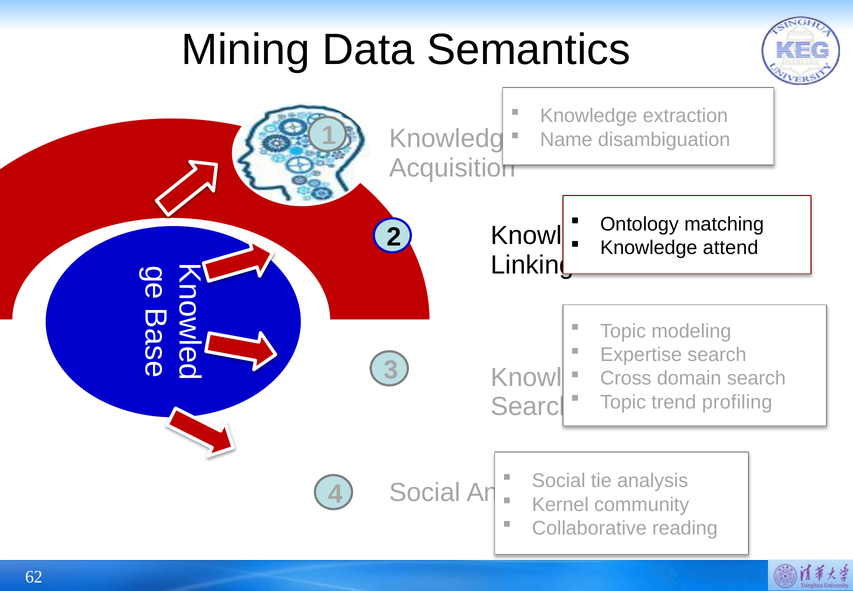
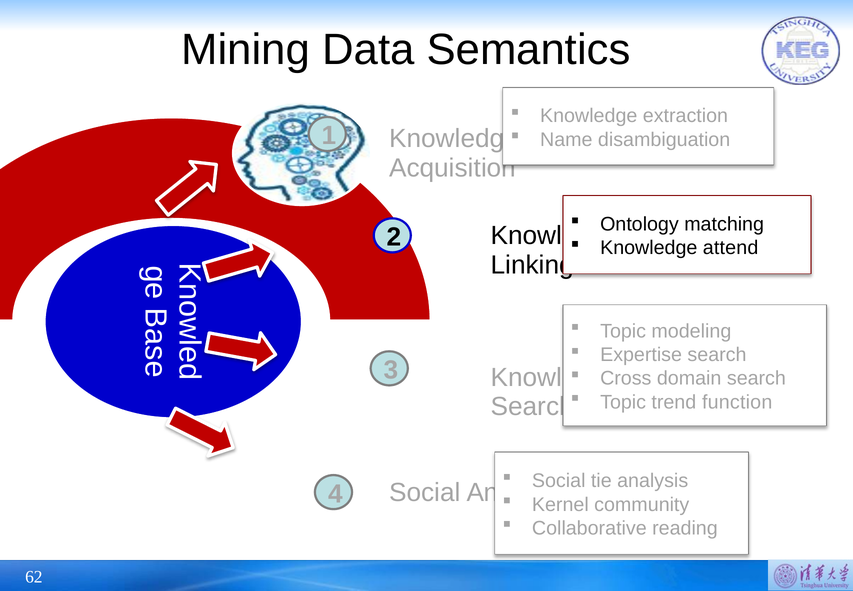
profiling: profiling -> function
